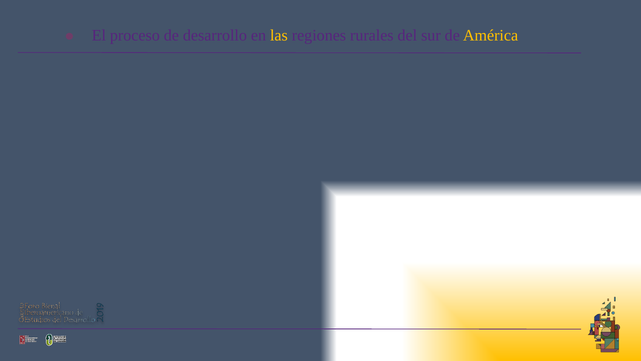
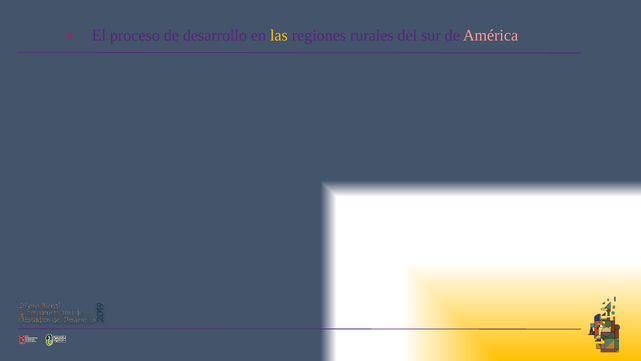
América colour: yellow -> pink
